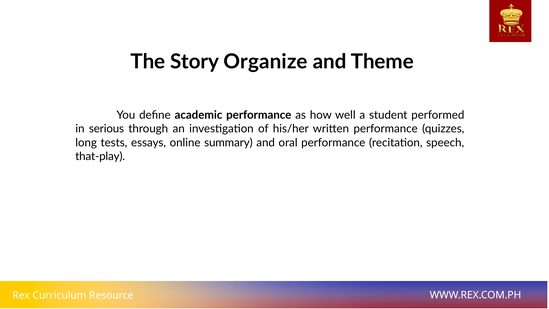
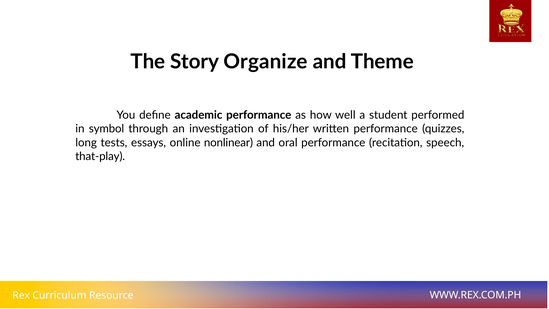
serious: serious -> symbol
summary: summary -> nonlinear
